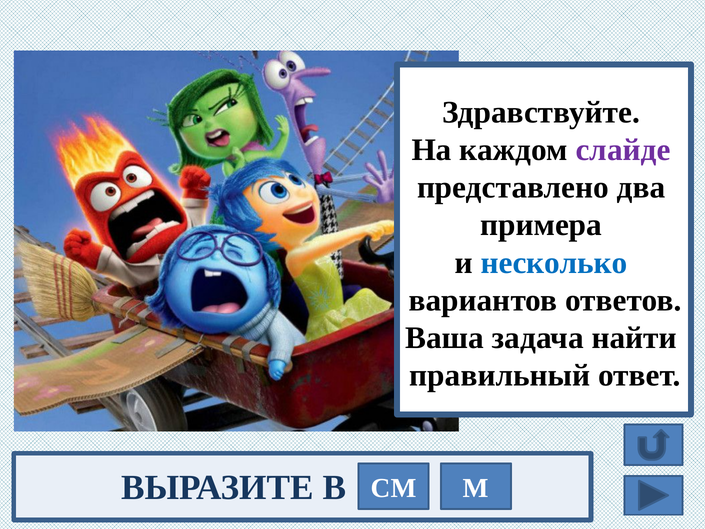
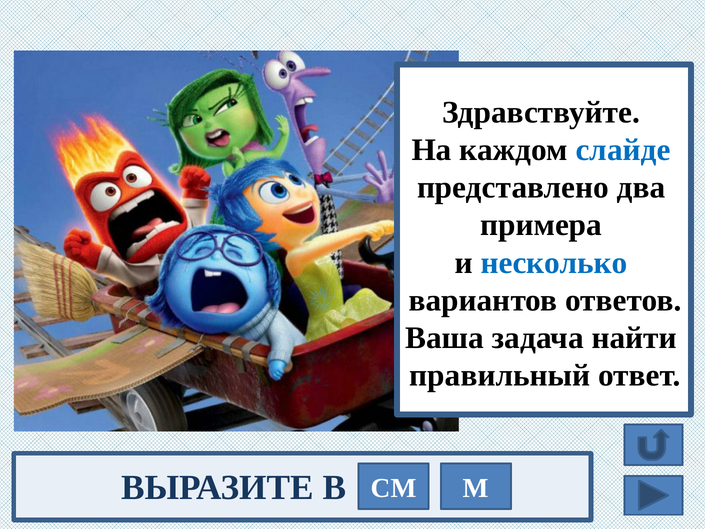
слайде colour: purple -> blue
